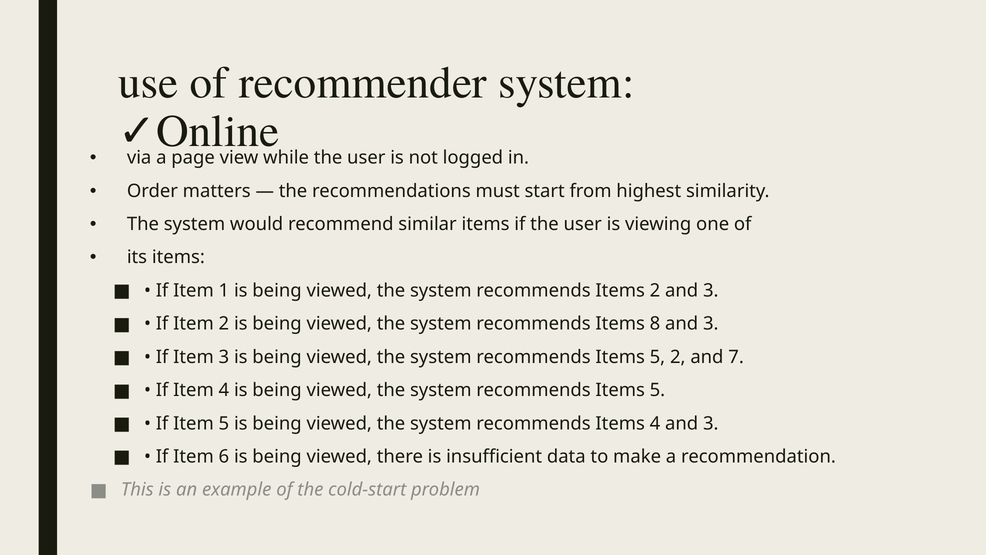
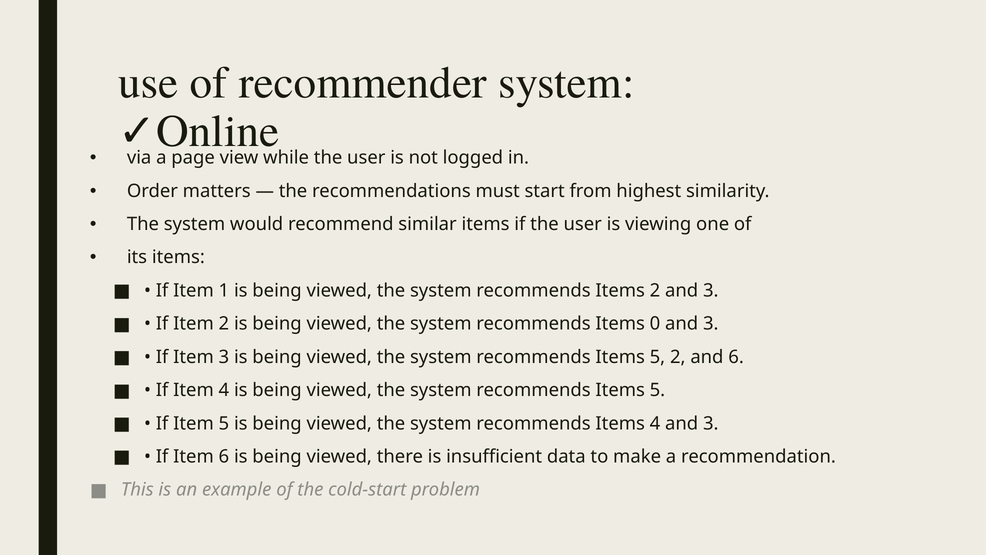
8: 8 -> 0
and 7: 7 -> 6
